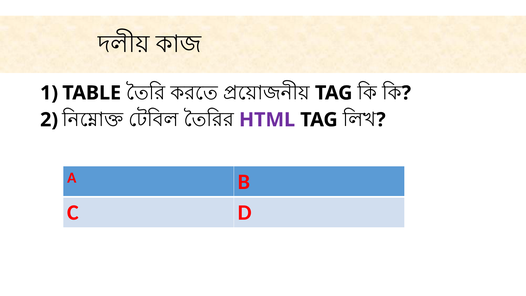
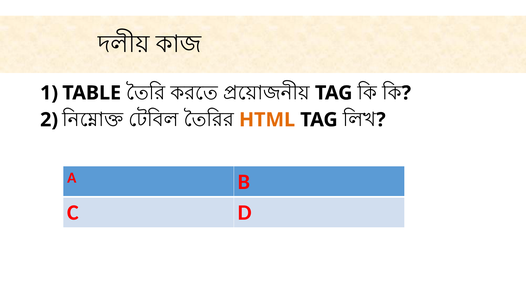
HTML colour: purple -> orange
